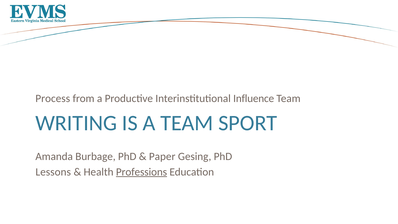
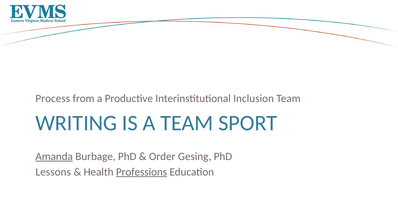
Influence: Influence -> Inclusion
Amanda underline: none -> present
Paper: Paper -> Order
